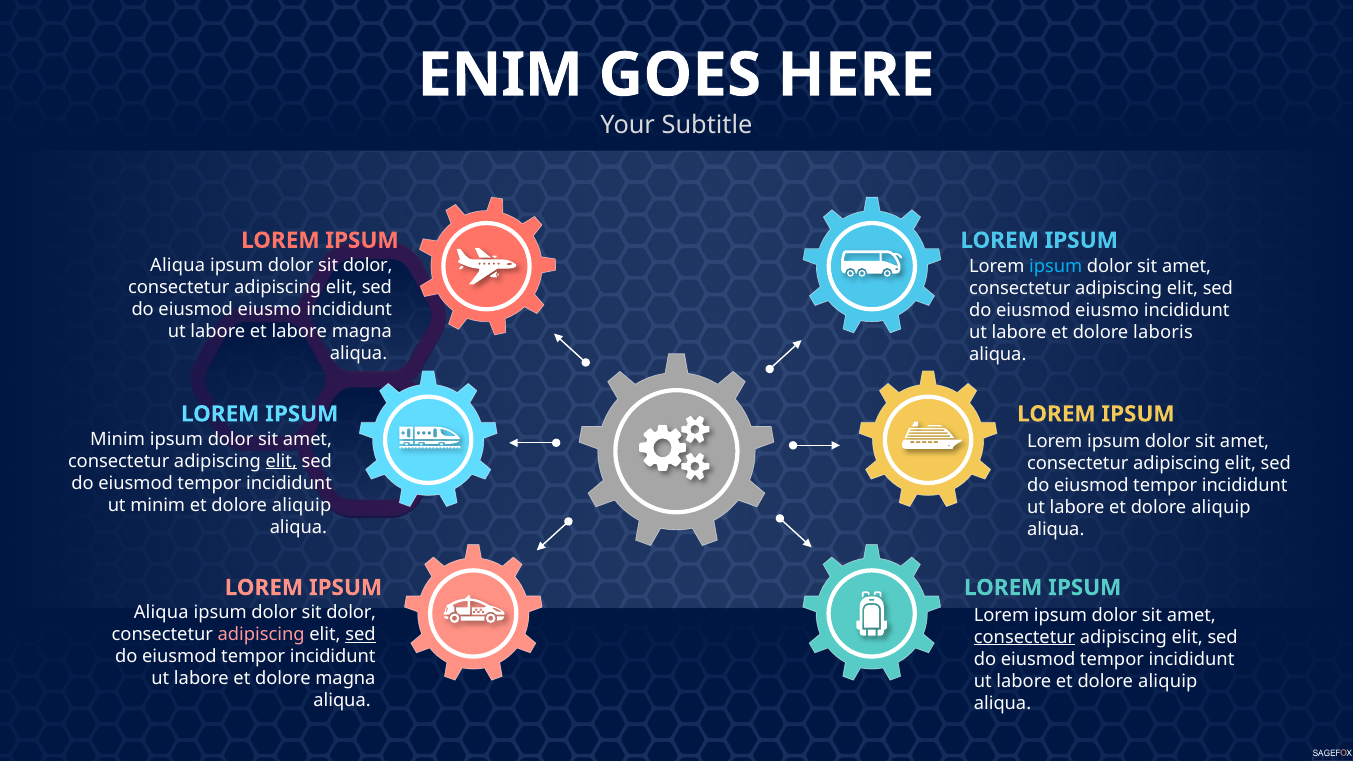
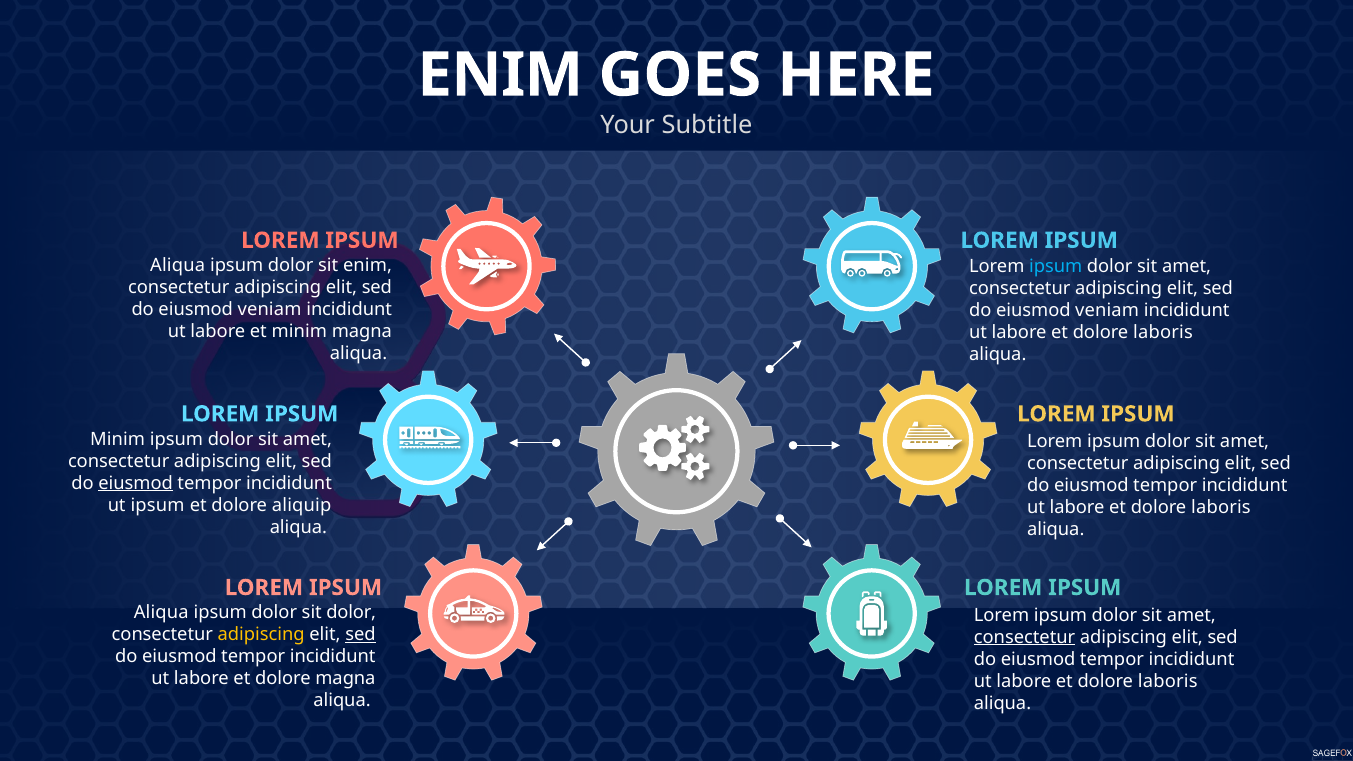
dolor at (368, 265): dolor -> enim
eiusmo at (270, 309): eiusmo -> veniam
eiusmo at (1107, 311): eiusmo -> veniam
et labore: labore -> minim
elit at (281, 461) underline: present -> none
eiusmod at (136, 483) underline: none -> present
ut minim: minim -> ipsum
aliquip at (1221, 507): aliquip -> laboris
adipiscing at (261, 635) colour: pink -> yellow
aliquip at (1168, 681): aliquip -> laboris
